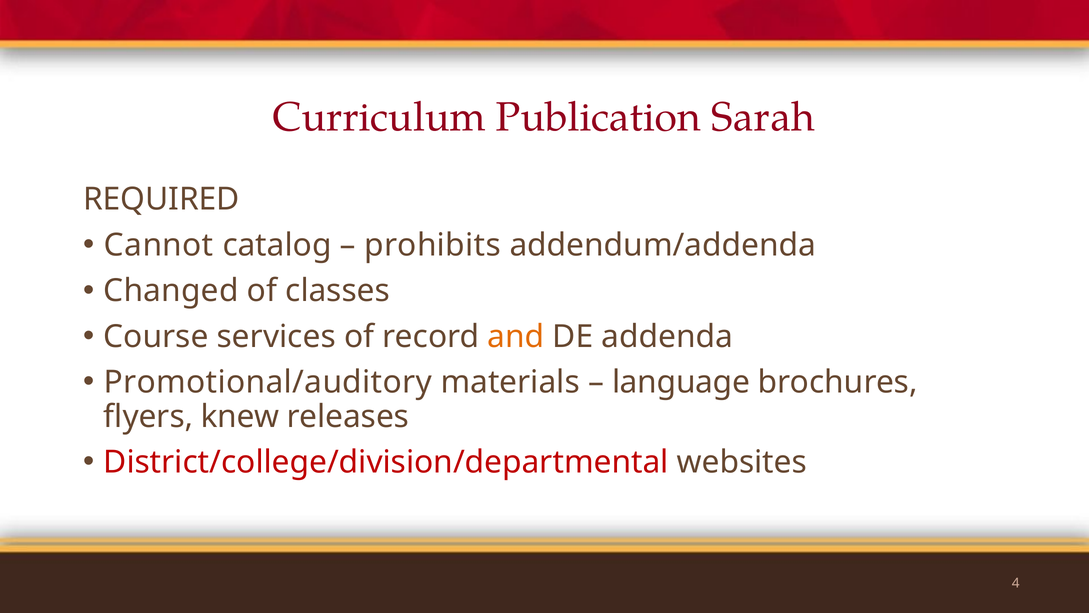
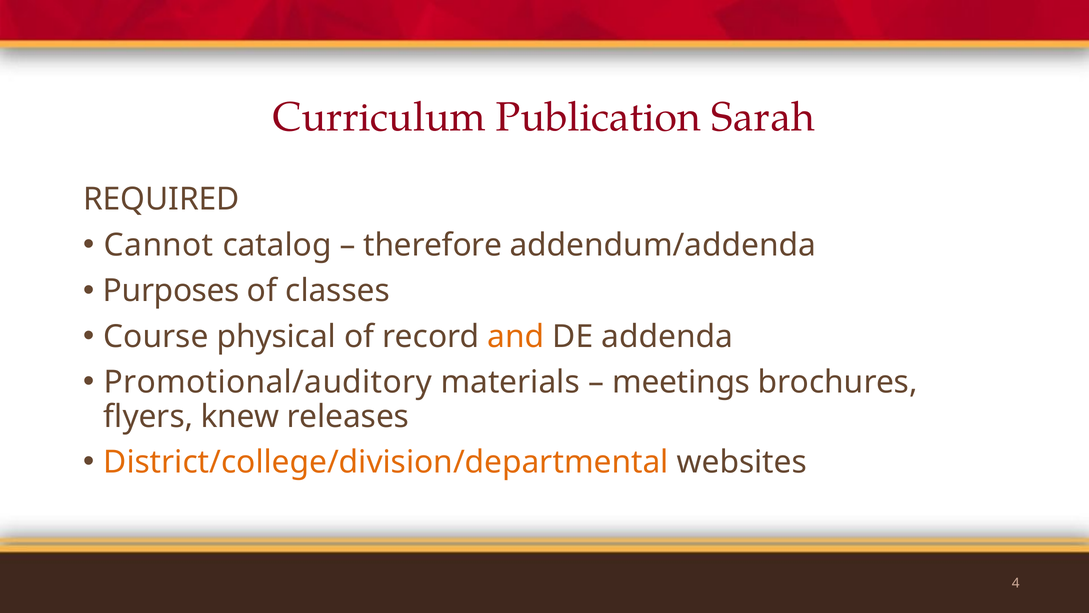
prohibits: prohibits -> therefore
Changed: Changed -> Purposes
services: services -> physical
language: language -> meetings
District/college/division/departmental colour: red -> orange
